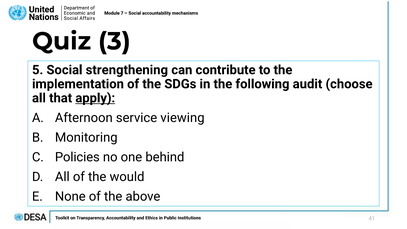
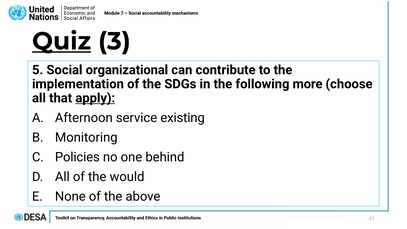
Quiz underline: none -> present
strengthening: strengthening -> organizational
audit: audit -> more
viewing: viewing -> existing
